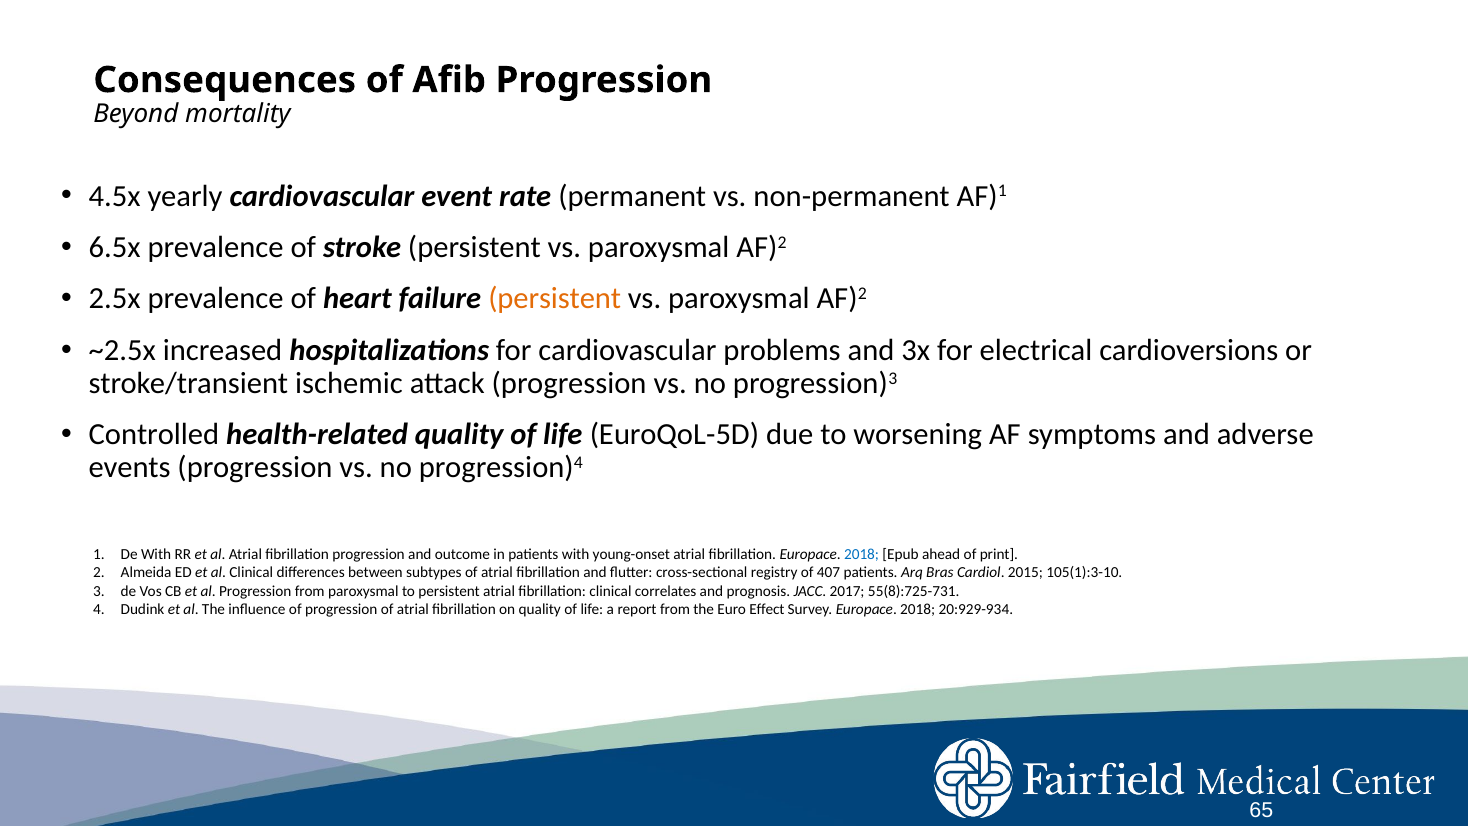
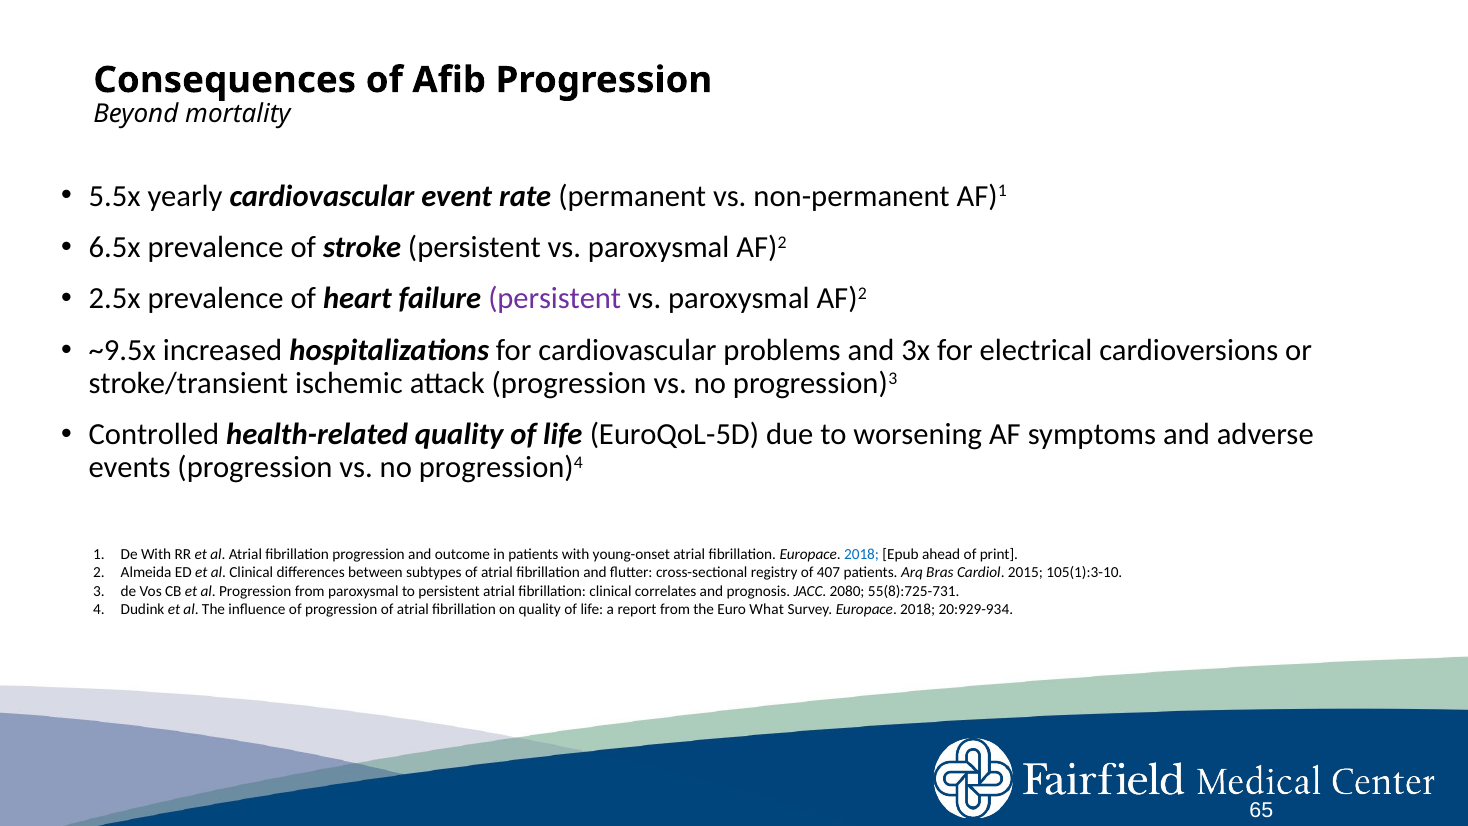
4.5x: 4.5x -> 5.5x
persistent at (555, 299) colour: orange -> purple
~2.5x: ~2.5x -> ~9.5x
2017: 2017 -> 2080
Effect: Effect -> What
